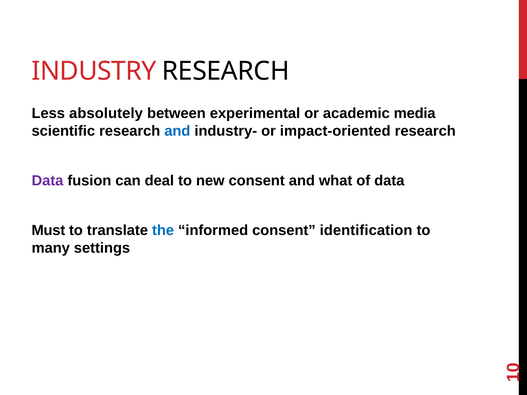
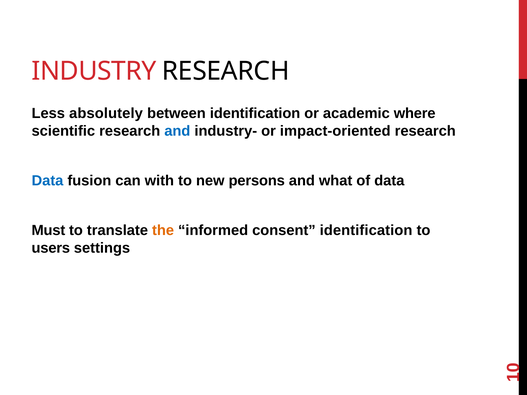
between experimental: experimental -> identification
media: media -> where
Data at (47, 181) colour: purple -> blue
deal: deal -> with
new consent: consent -> persons
the colour: blue -> orange
many: many -> users
